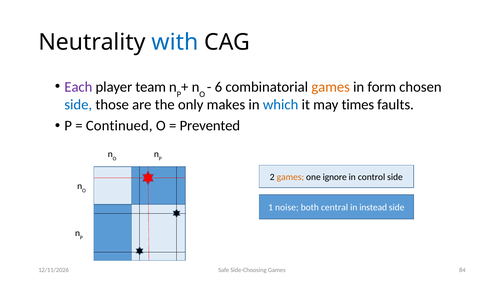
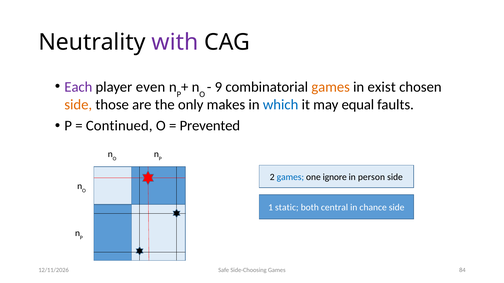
with colour: blue -> purple
team: team -> even
6: 6 -> 9
form: form -> exist
side at (78, 105) colour: blue -> orange
times: times -> equal
games at (290, 177) colour: orange -> blue
control: control -> person
noise: noise -> static
instead: instead -> chance
